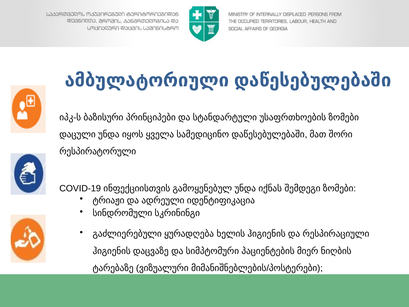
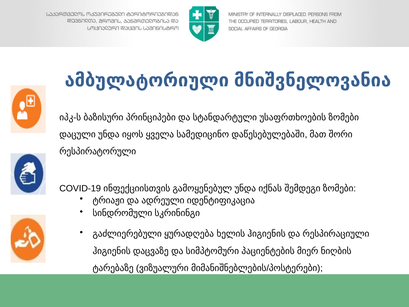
ამბულატორიული დაწესებულებაში: დაწესებულებაში -> მნიშვნელოვანია
